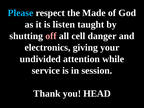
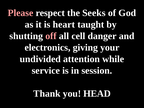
Please colour: light blue -> pink
Made: Made -> Seeks
listen: listen -> heart
